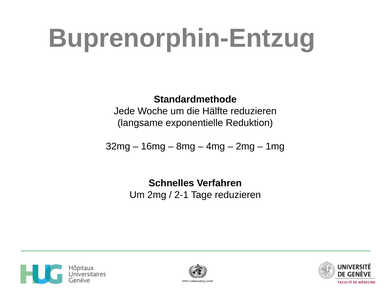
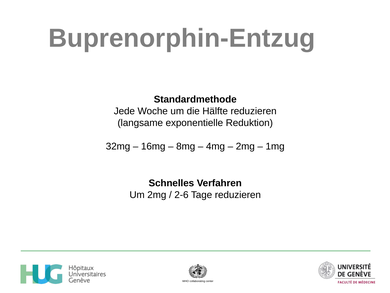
2-1: 2-1 -> 2-6
